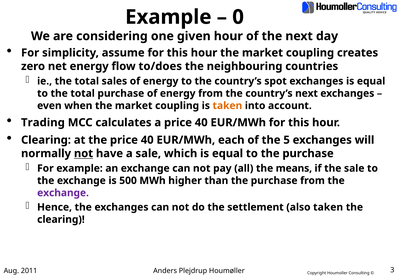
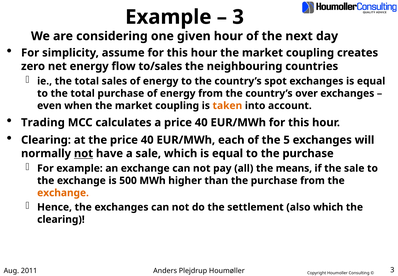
0 at (238, 17): 0 -> 3
to/does: to/does -> to/sales
country’s next: next -> over
exchange at (63, 193) colour: purple -> orange
also taken: taken -> which
